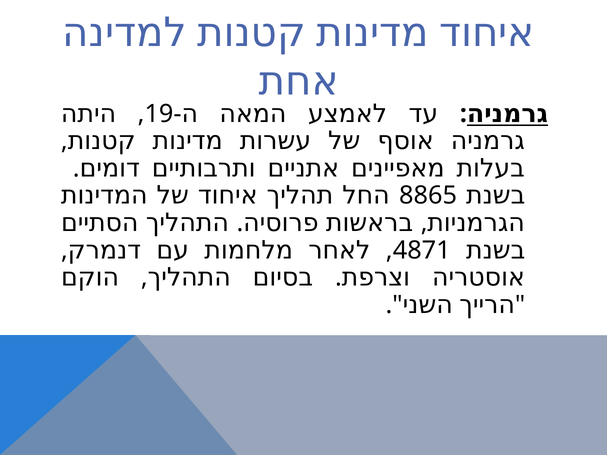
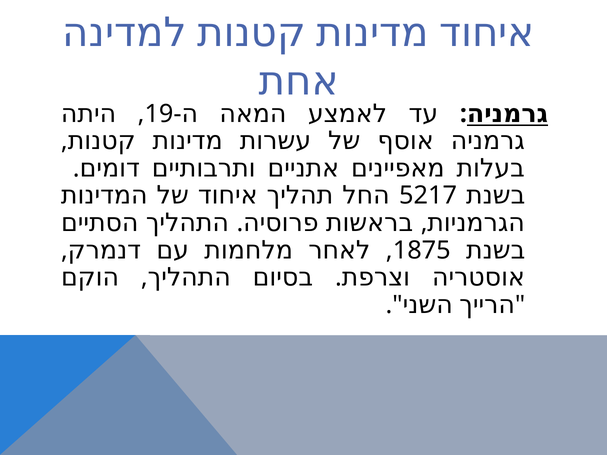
8865: 8865 -> 5217
4871: 4871 -> 1875
